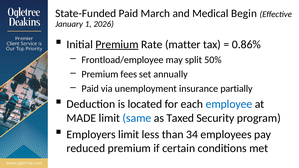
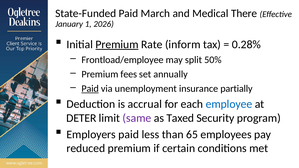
Begin: Begin -> There
matter: matter -> inform
0.86%: 0.86% -> 0.28%
Paid at (90, 89) underline: none -> present
located: located -> accrual
MADE: MADE -> DETER
same colour: blue -> purple
Employers limit: limit -> paid
34: 34 -> 65
